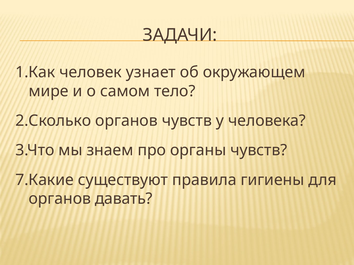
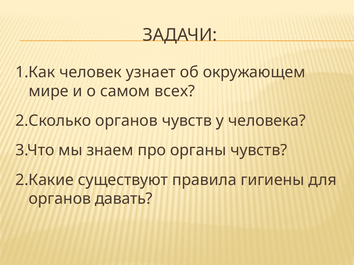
тело: тело -> всех
7.Какие: 7.Какие -> 2.Какие
